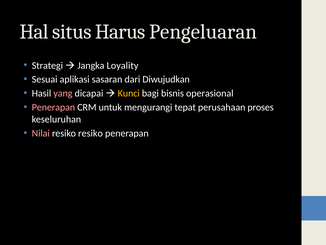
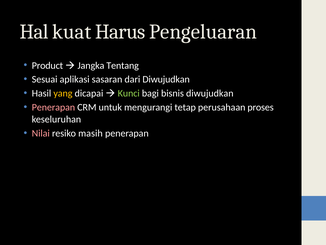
situs: situs -> kuat
Strategi: Strategi -> Product
Loyality: Loyality -> Tentang
yang colour: pink -> yellow
Kunci colour: yellow -> light green
bisnis operasional: operasional -> diwujudkan
tepat: tepat -> tetap
resiko resiko: resiko -> masih
